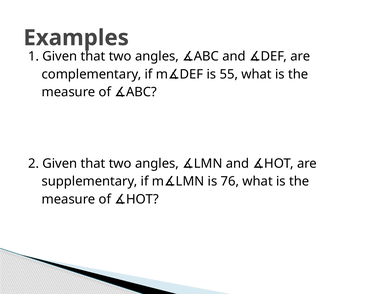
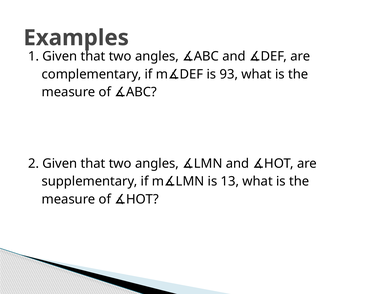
55: 55 -> 93
76: 76 -> 13
